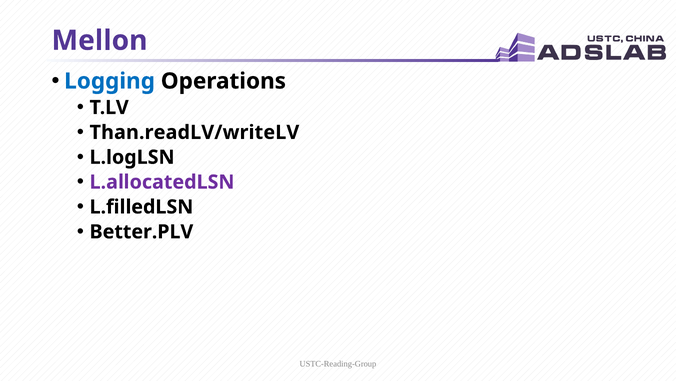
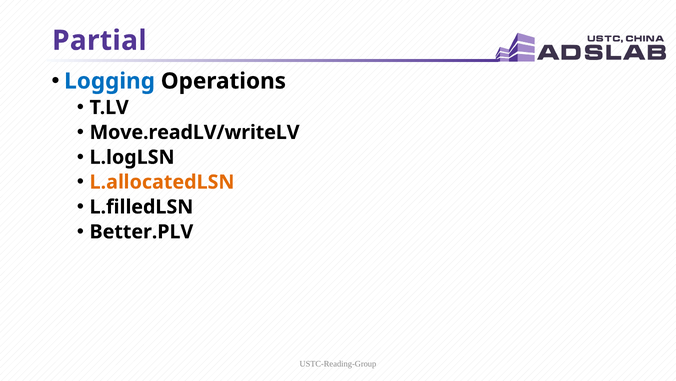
Mellon: Mellon -> Partial
Than.readLV/writeLV: Than.readLV/writeLV -> Move.readLV/writeLV
L.allocatedLSN colour: purple -> orange
